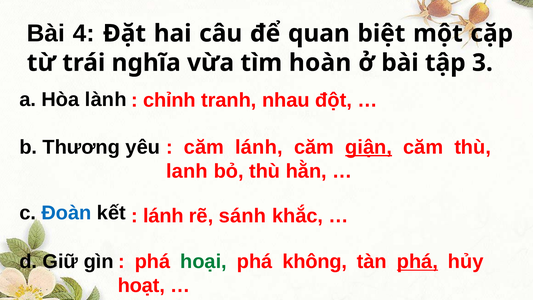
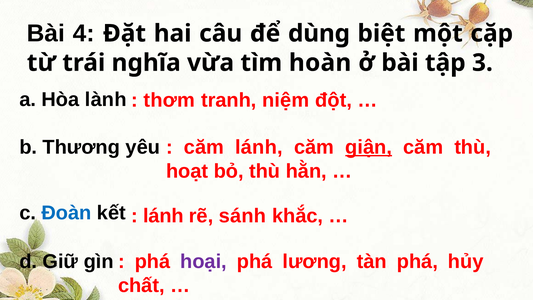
quan: quan -> dùng
chỉnh: chỉnh -> thơm
nhau: nhau -> niệm
lanh: lanh -> hoạt
hoại colour: green -> purple
không: không -> lương
phá at (417, 261) underline: present -> none
hoạt: hoạt -> chất
